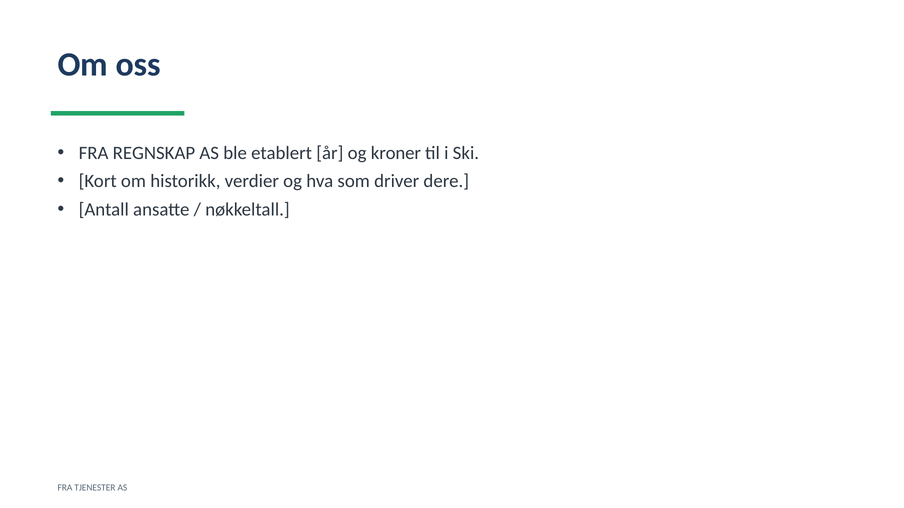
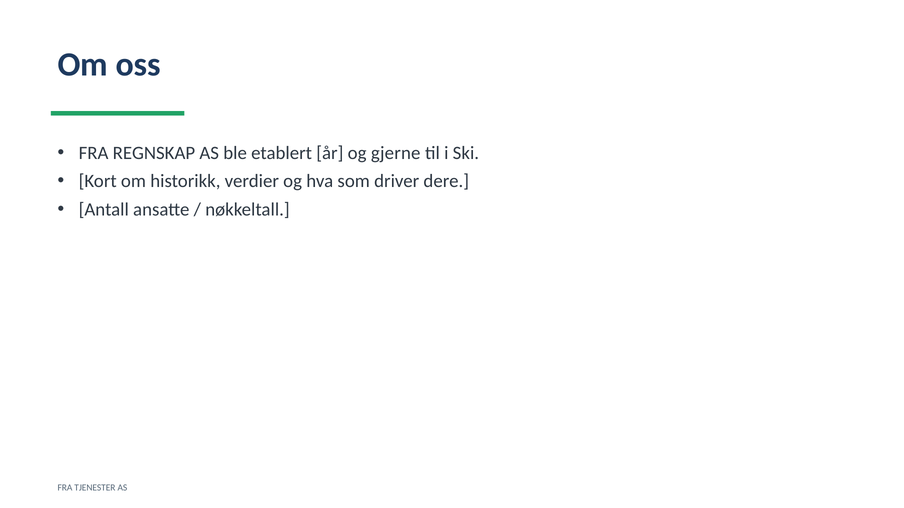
kroner: kroner -> gjerne
